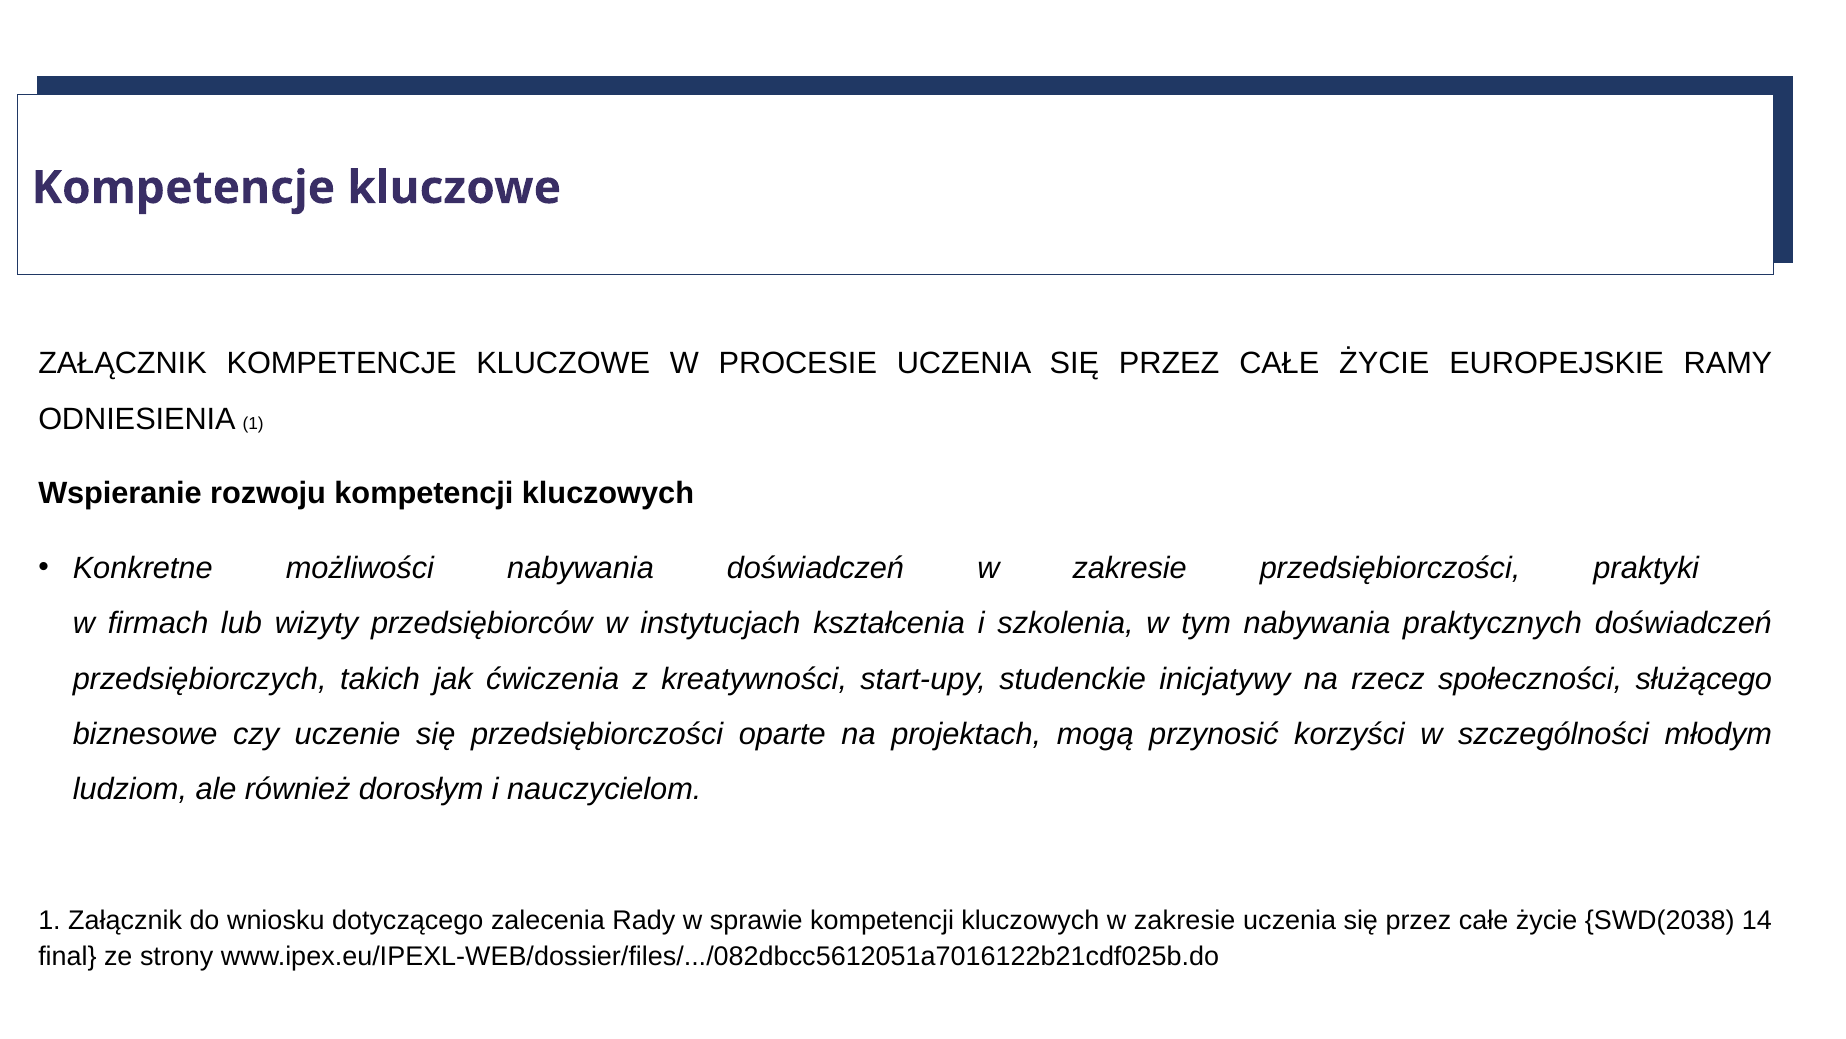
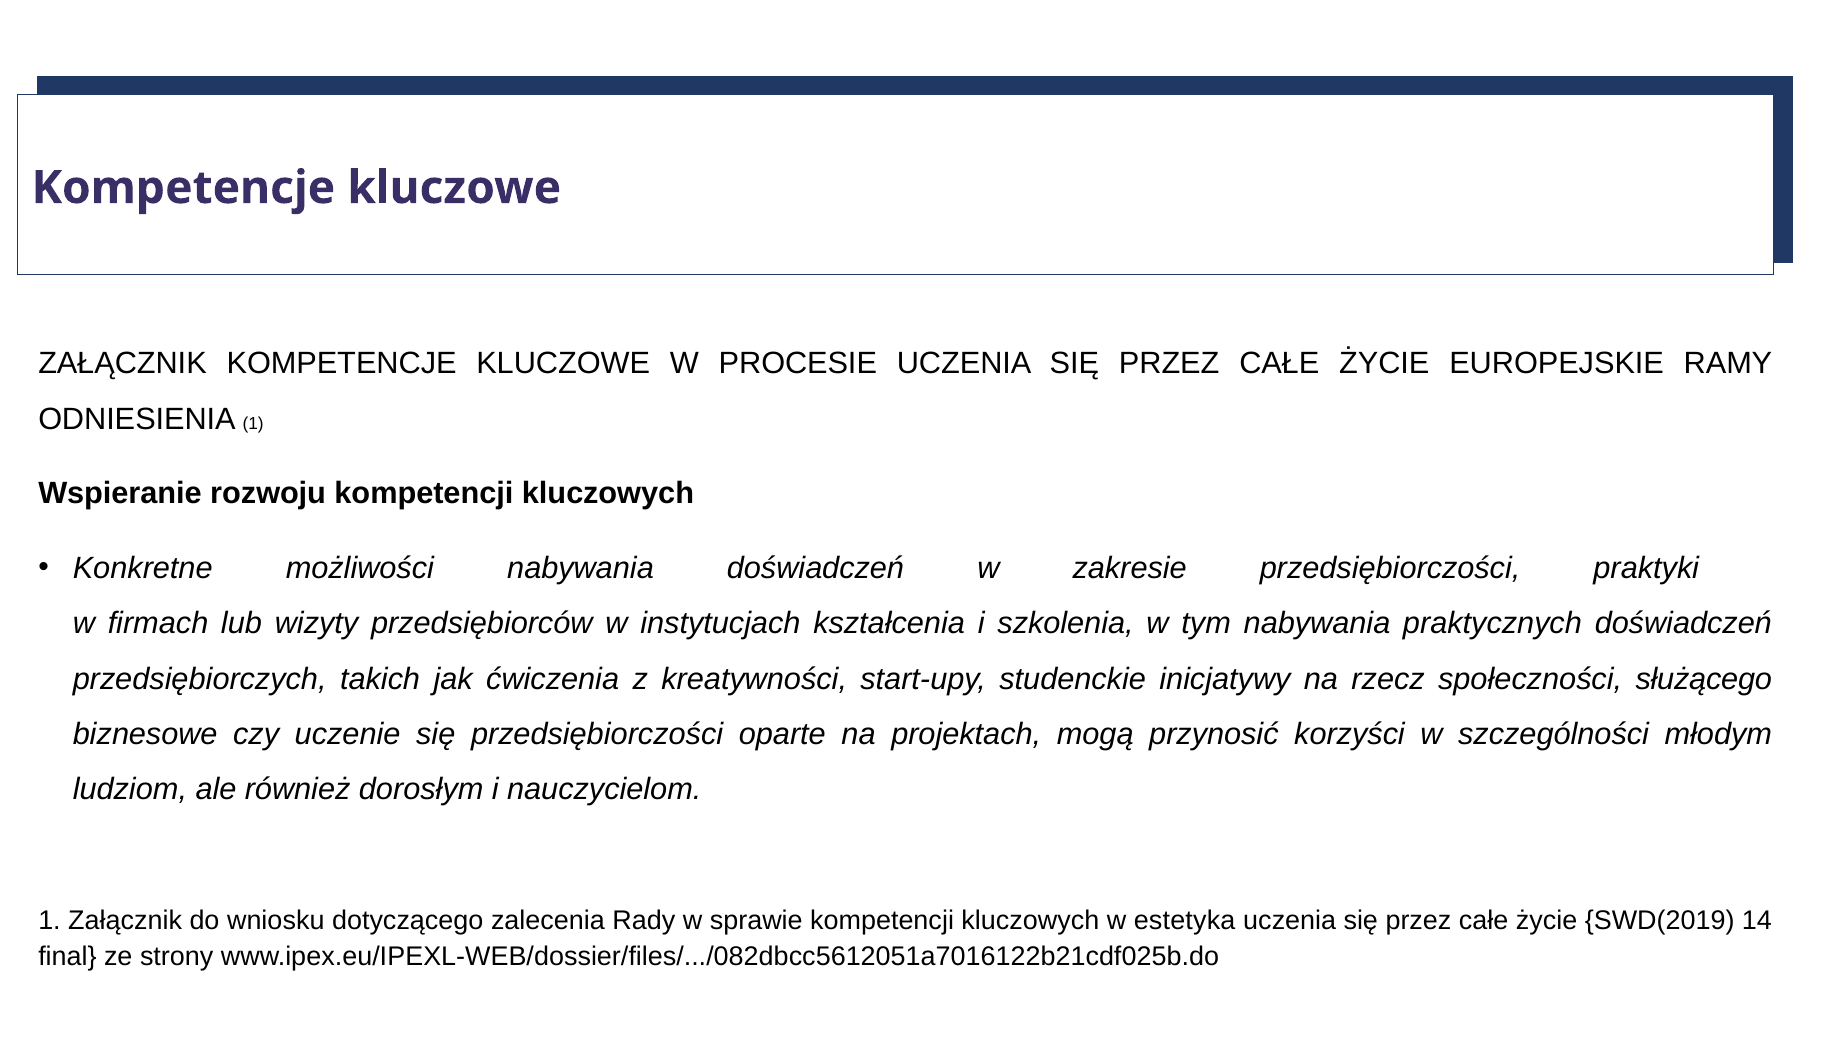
kluczowych w zakresie: zakresie -> estetyka
SWD(2038: SWD(2038 -> SWD(2019
